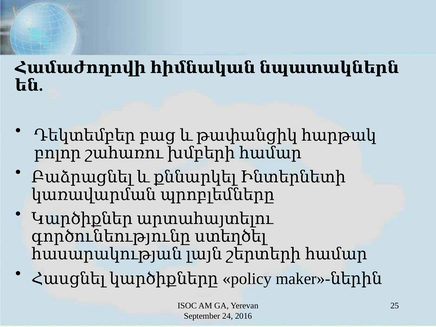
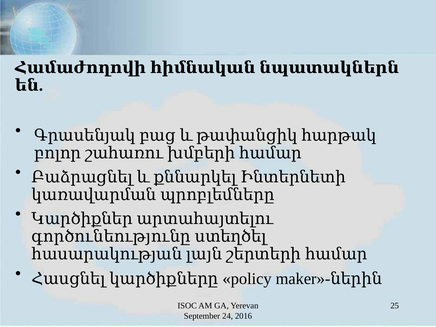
Դեկտեմբեր: Դեկտեմբեր -> Գրասենյակ
